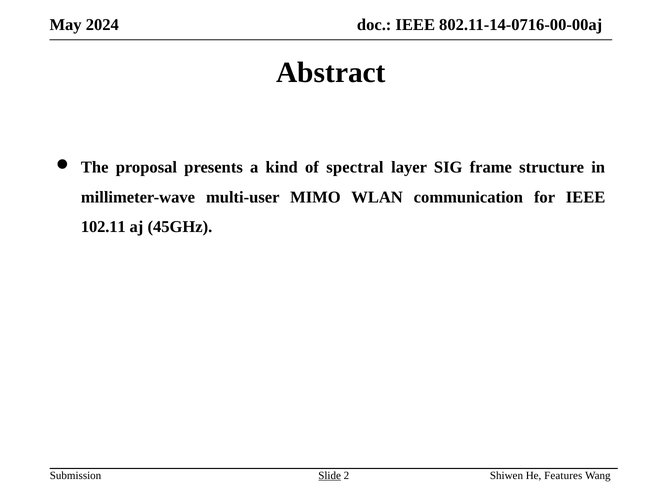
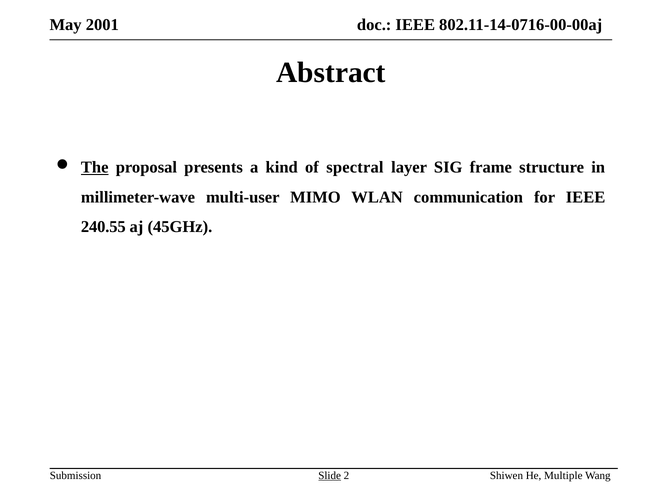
2024: 2024 -> 2001
The underline: none -> present
102.11: 102.11 -> 240.55
Features: Features -> Multiple
